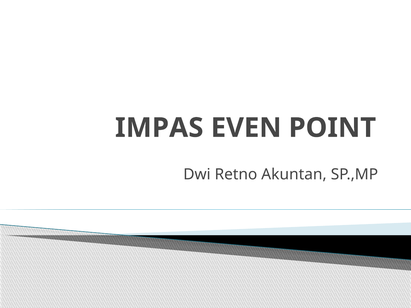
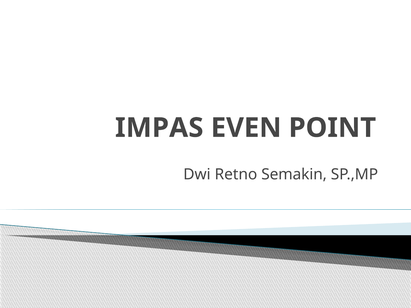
Akuntan: Akuntan -> Semakin
